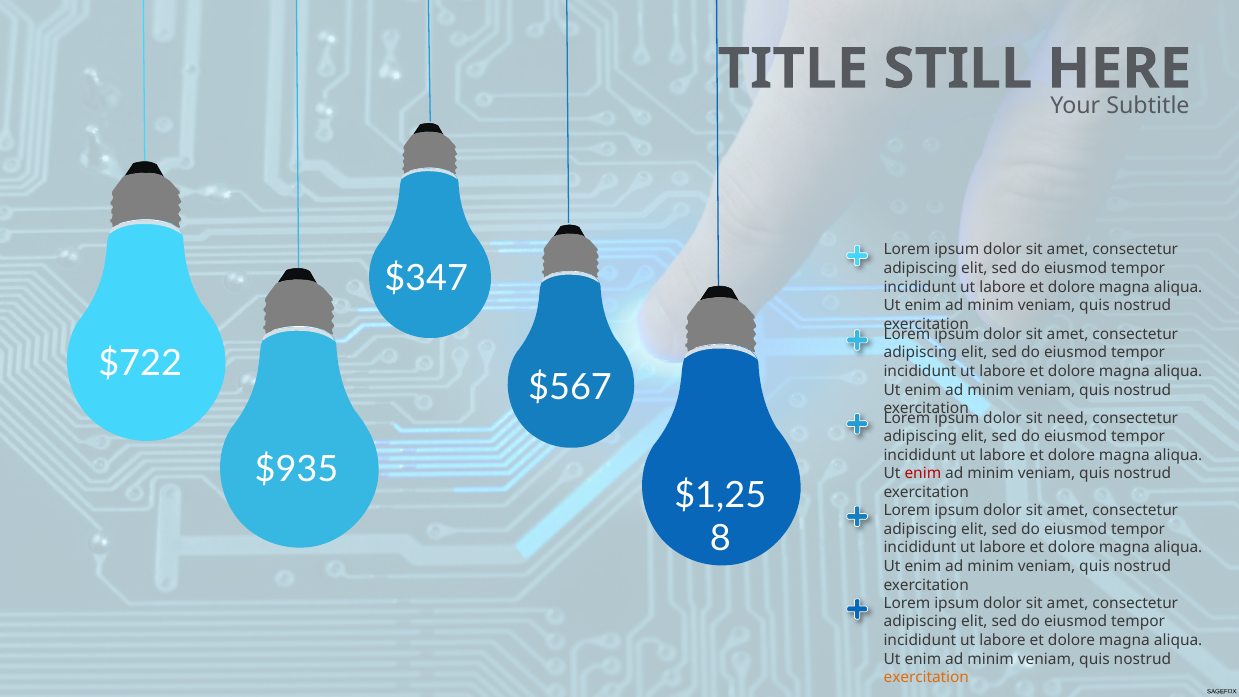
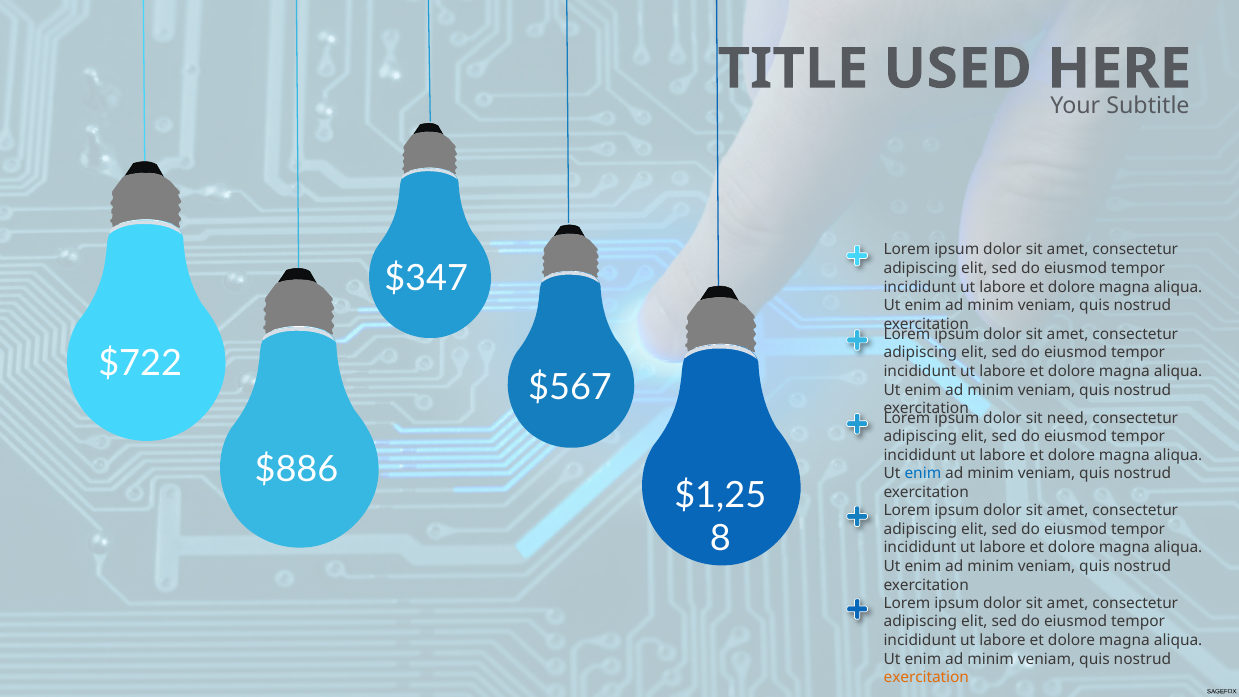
STILL: STILL -> USED
$935: $935 -> $886
enim at (923, 474) colour: red -> blue
